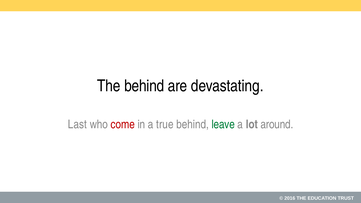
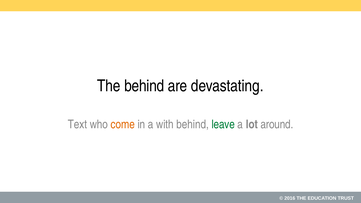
Last: Last -> Text
come colour: red -> orange
true: true -> with
